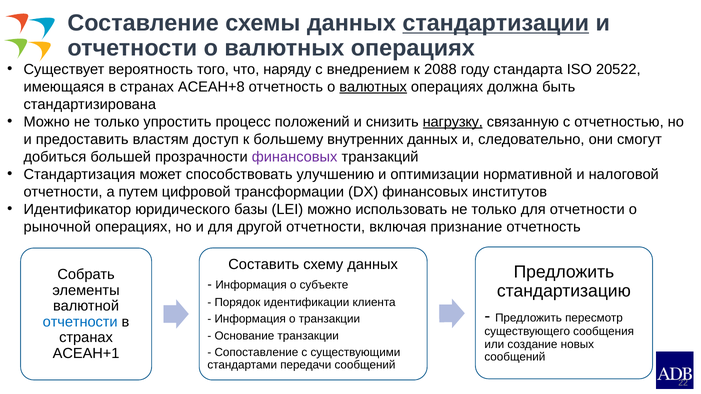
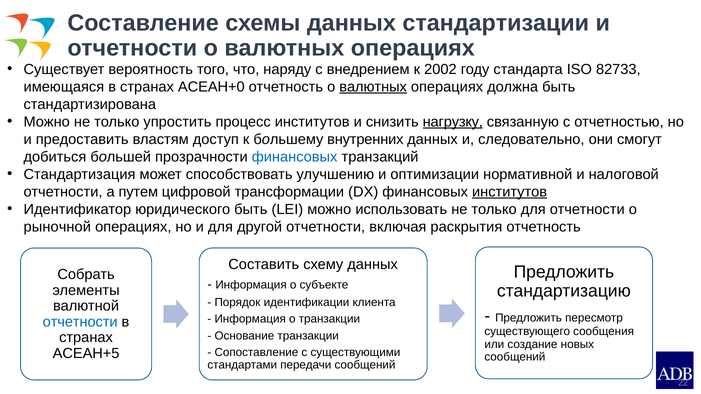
стандартизации underline: present -> none
2088: 2088 -> 2002
20522: 20522 -> 82733
АСЕАН+8: АСЕАН+8 -> АСЕАН+0
процесс положений: положений -> институтов
финансовых at (295, 157) colour: purple -> blue
институтов at (510, 192) underline: none -> present
юридического базы: базы -> быть
признание: признание -> раскрытия
АСЕАН+1: АСЕАН+1 -> АСЕАН+5
